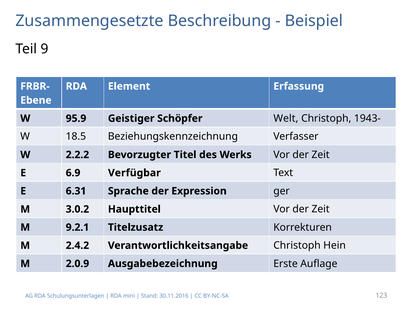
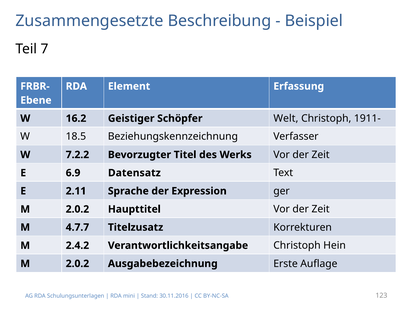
9: 9 -> 7
95.9: 95.9 -> 16.2
1943-: 1943- -> 1911-
2.2.2: 2.2.2 -> 7.2.2
Verfügbar: Verfügbar -> Datensatz
6.31: 6.31 -> 2.11
3.0.2 at (77, 209): 3.0.2 -> 2.0.2
9.2.1: 9.2.1 -> 4.7.7
2.0.9 at (77, 264): 2.0.9 -> 2.0.2
